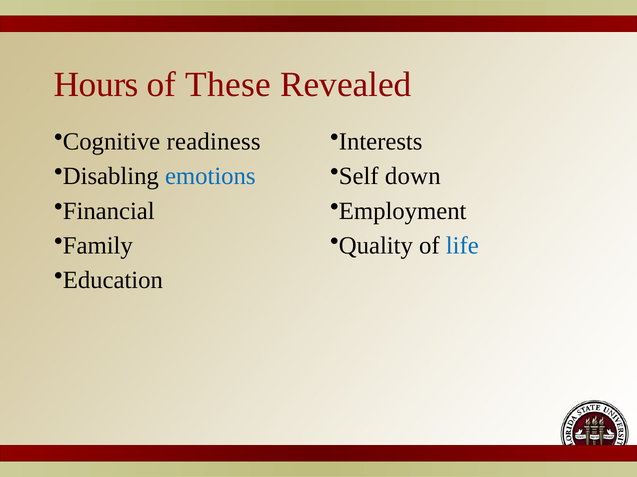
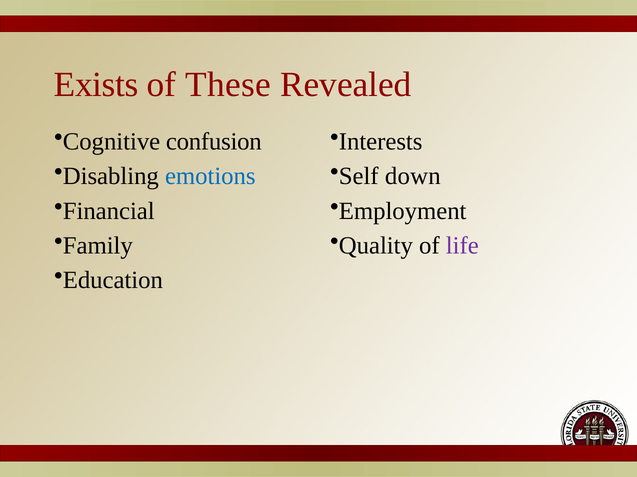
Hours: Hours -> Exists
readiness: readiness -> confusion
life colour: blue -> purple
